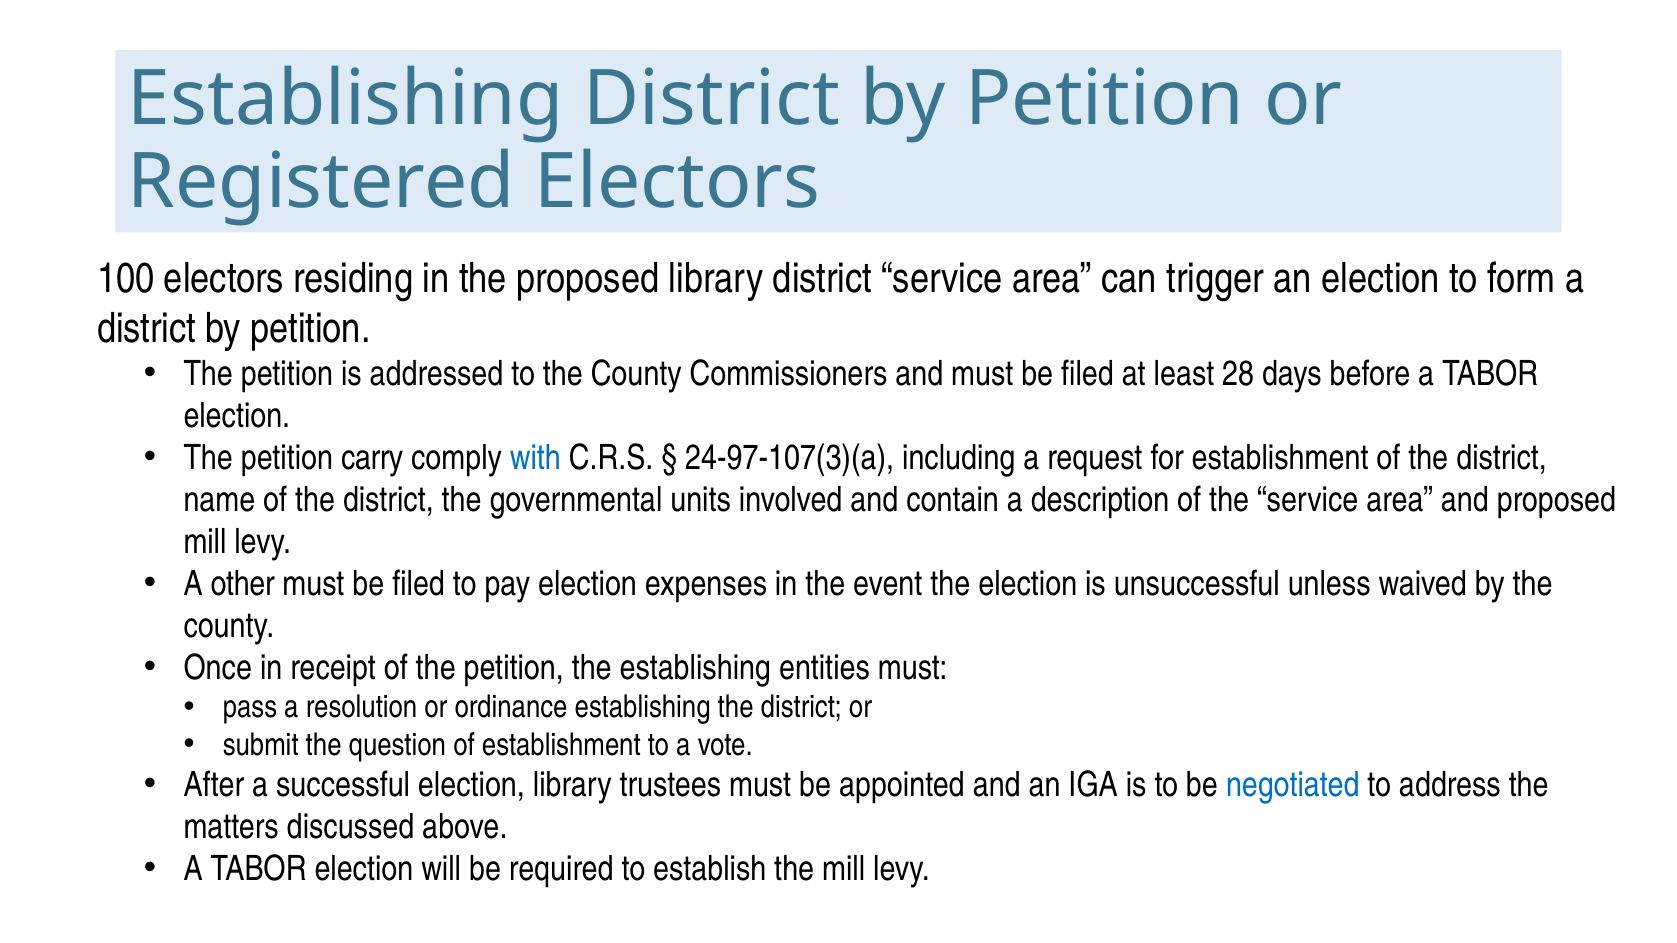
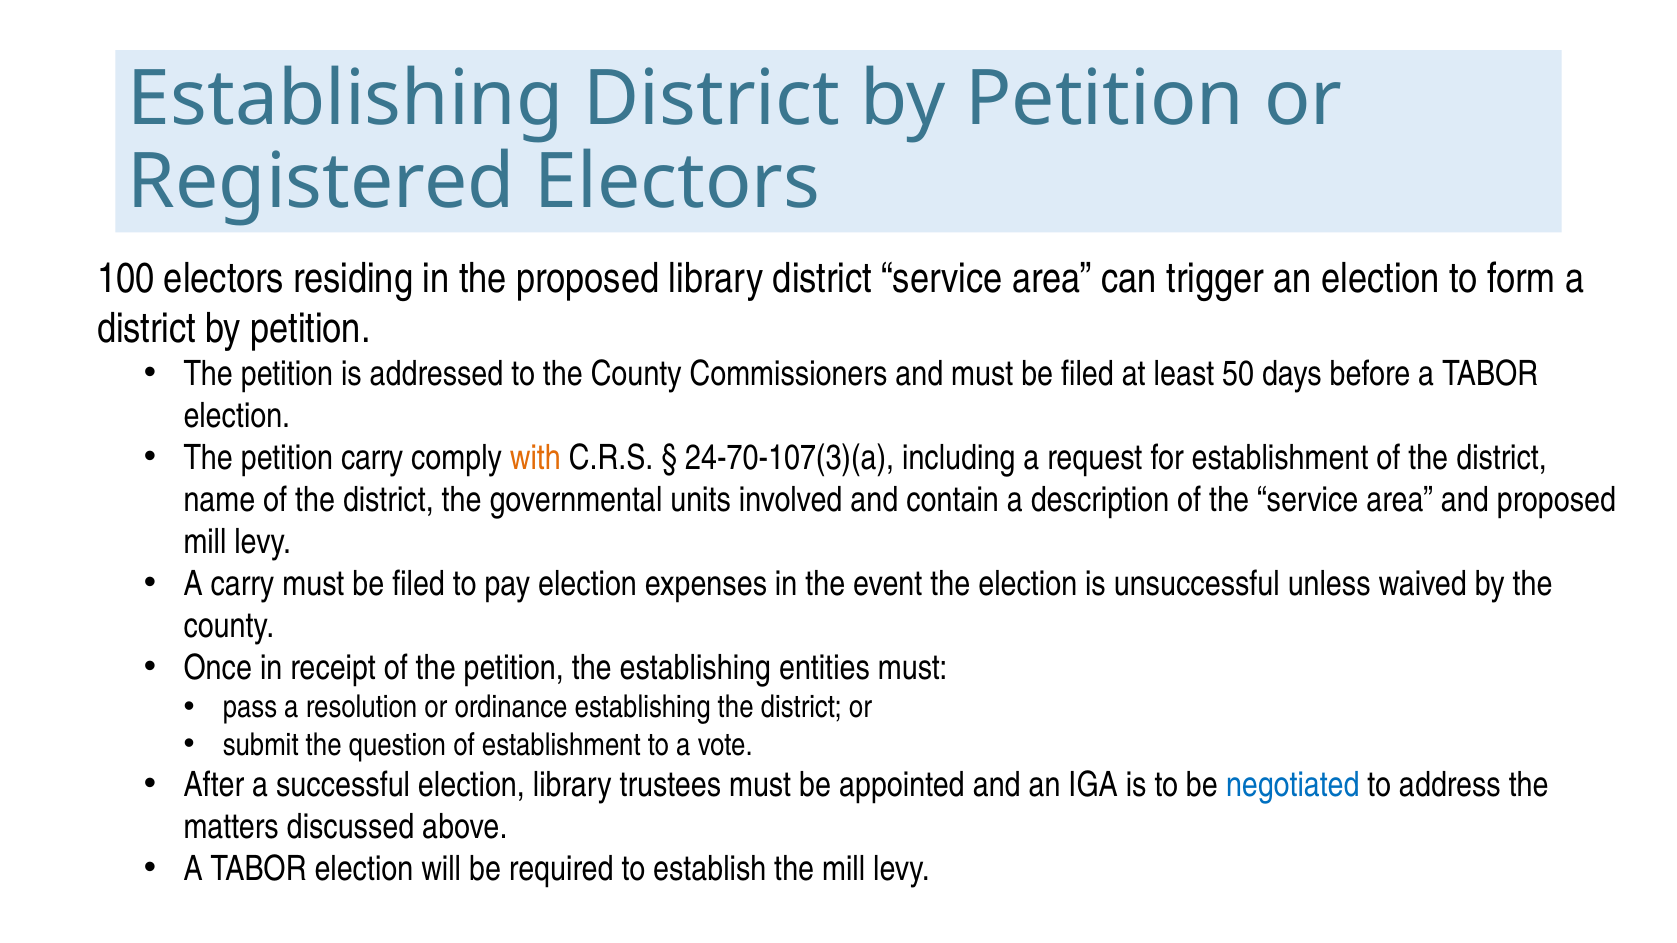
28: 28 -> 50
with colour: blue -> orange
24-97-107(3)(a: 24-97-107(3)(a -> 24-70-107(3)(a
A other: other -> carry
